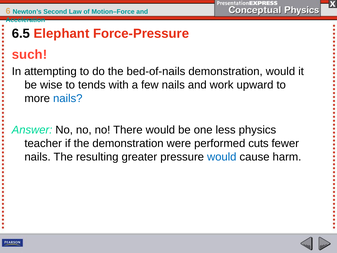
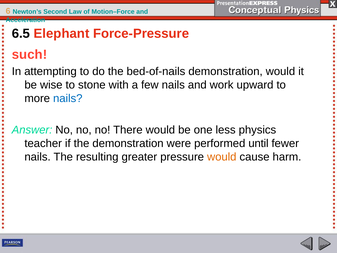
tends: tends -> stone
cuts: cuts -> until
would at (222, 157) colour: blue -> orange
